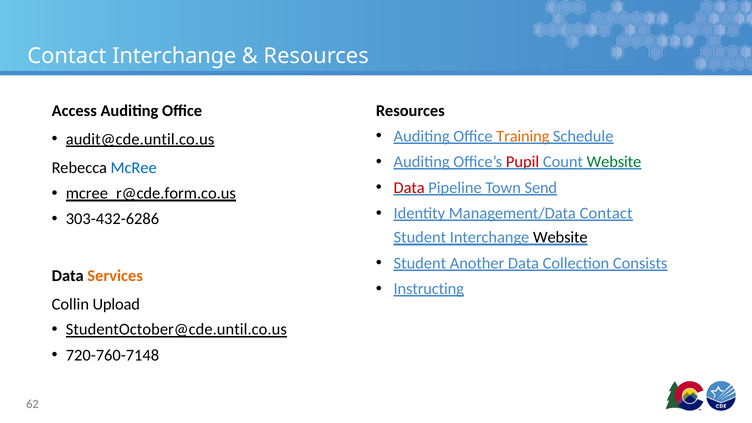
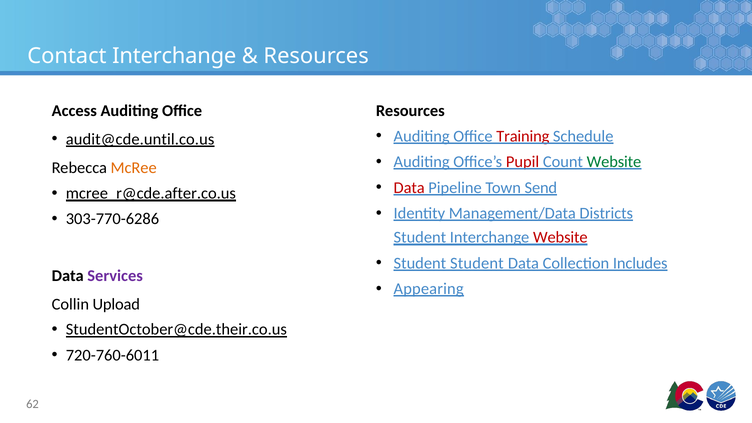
Training colour: orange -> red
McRee colour: blue -> orange
mcree_r@cde.form.co.us: mcree_r@cde.form.co.us -> mcree_r@cde.after.co.us
Management/Data Contact: Contact -> Districts
303-432-6286: 303-432-6286 -> 303-770-6286
Website at (560, 237) colour: black -> red
Student Another: Another -> Student
Consists: Consists -> Includes
Services colour: orange -> purple
Instructing: Instructing -> Appearing
StudentOctober@cde.until.co.us: StudentOctober@cde.until.co.us -> StudentOctober@cde.their.co.us
720-760-7148: 720-760-7148 -> 720-760-6011
